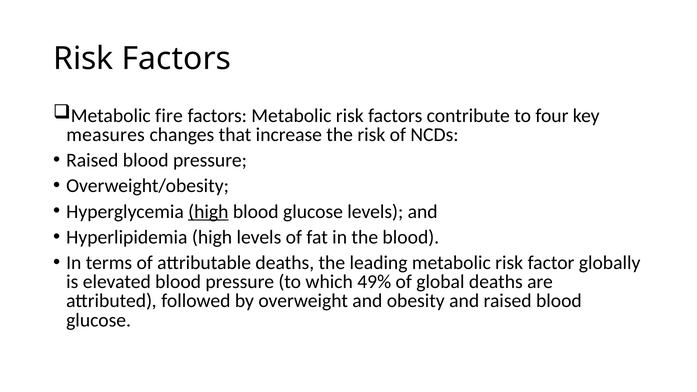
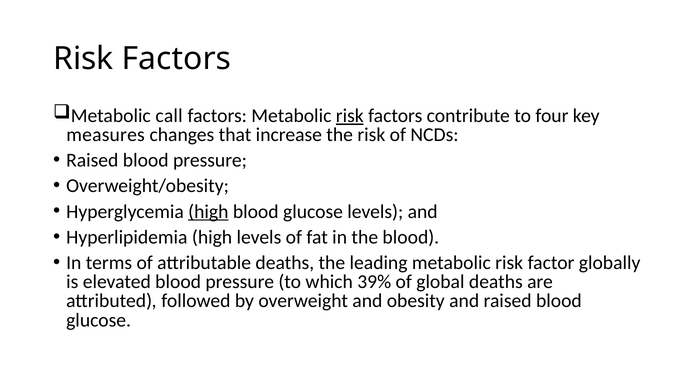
fire: fire -> call
risk at (350, 116) underline: none -> present
49%: 49% -> 39%
